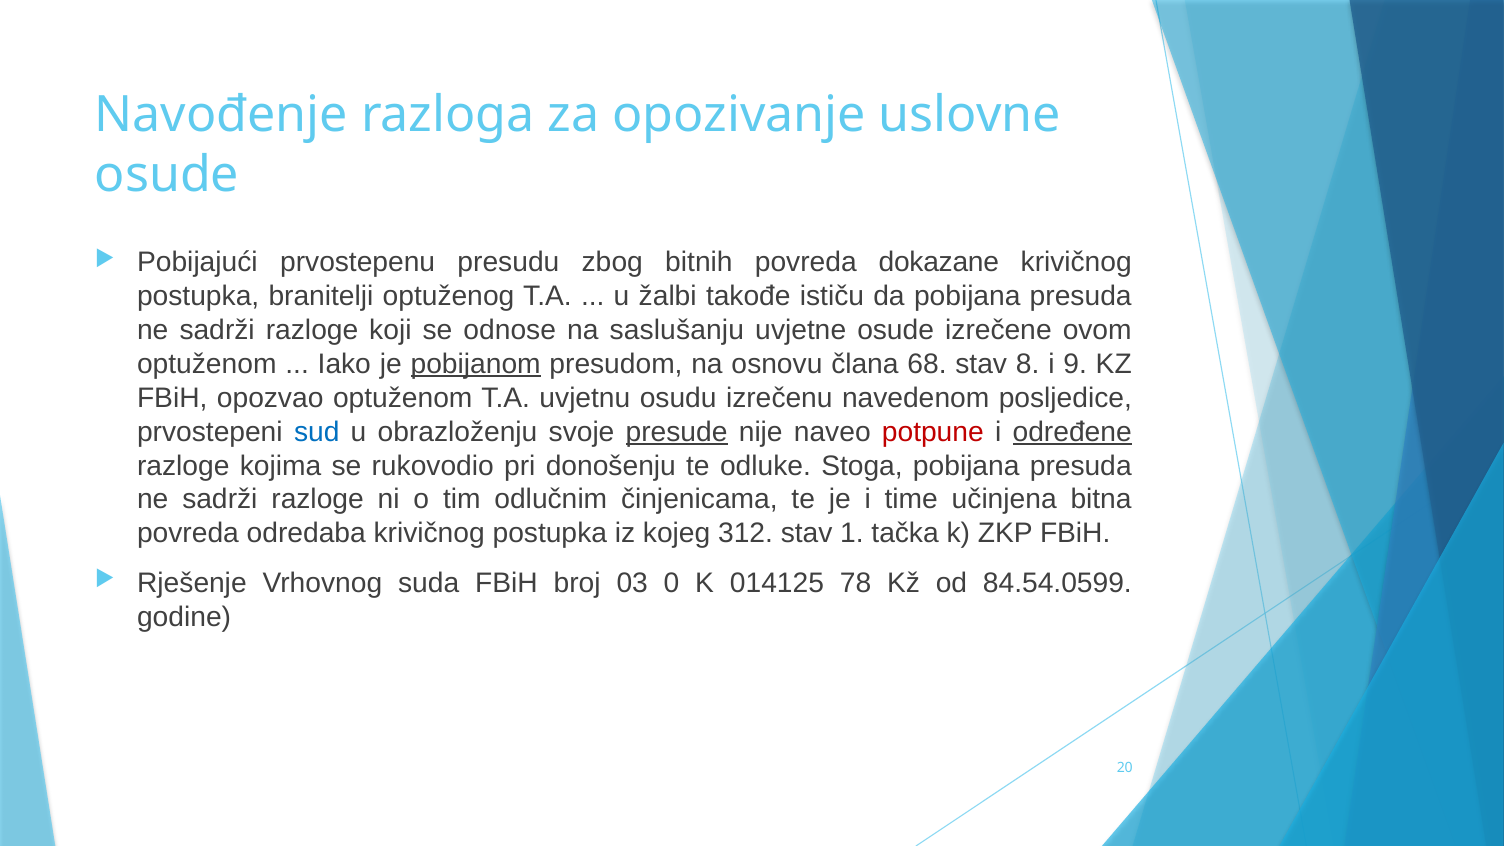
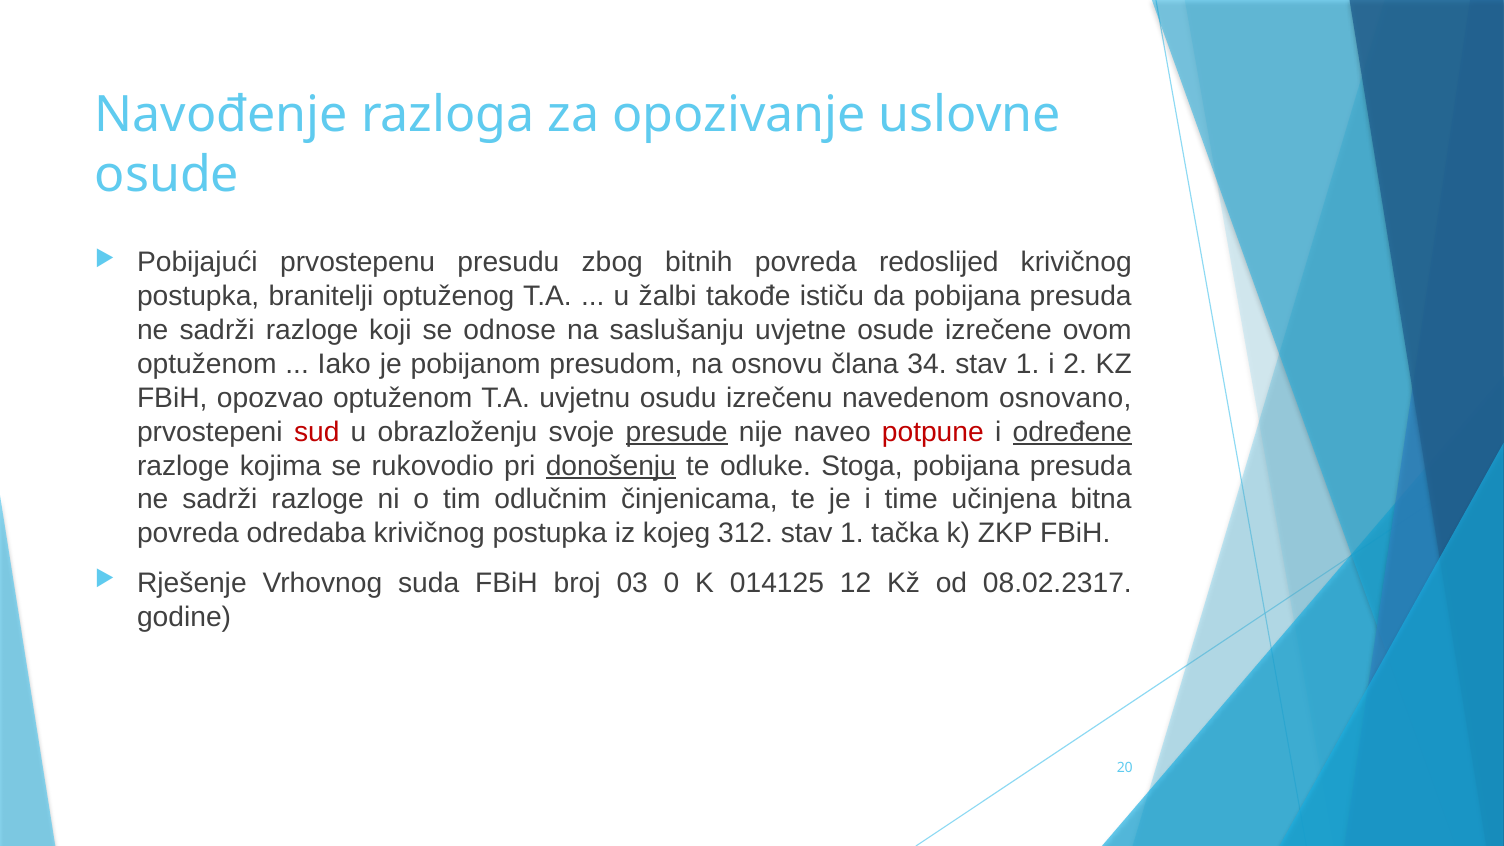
dokazane: dokazane -> redoslijed
pobijanom underline: present -> none
68: 68 -> 34
8 at (1028, 364): 8 -> 1
9: 9 -> 2
posljedice: posljedice -> osnovano
sud colour: blue -> red
donošenju underline: none -> present
78: 78 -> 12
84.54.0599: 84.54.0599 -> 08.02.2317
